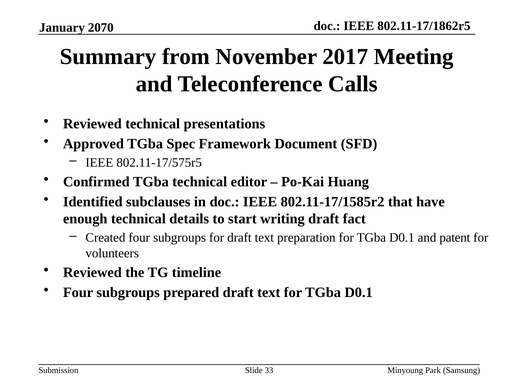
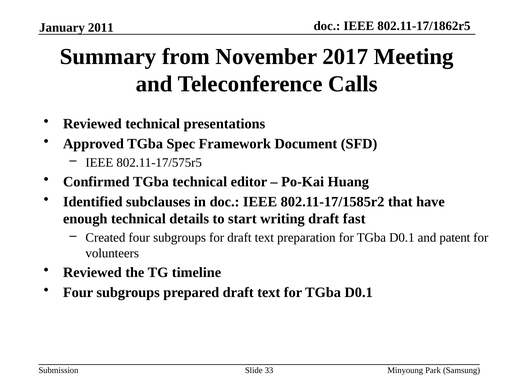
2070: 2070 -> 2011
fact: fact -> fast
